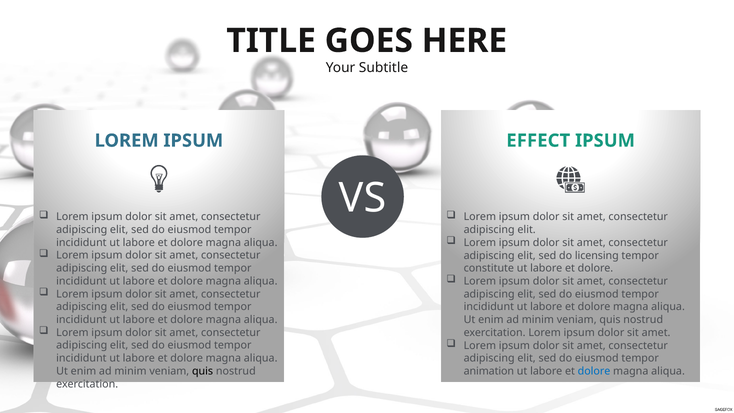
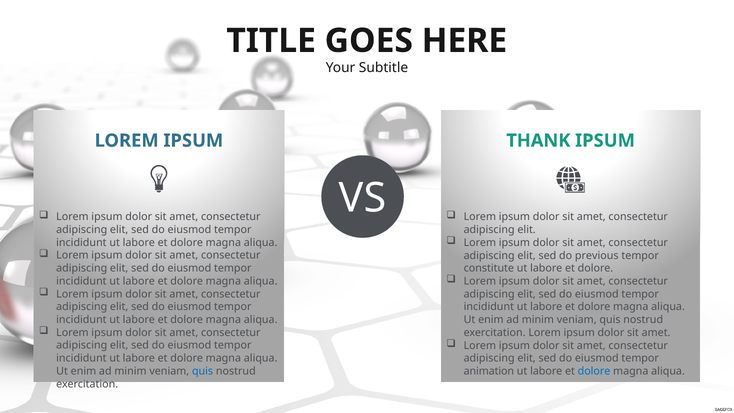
EFFECT: EFFECT -> THANK
licensing: licensing -> previous
quis at (203, 371) colour: black -> blue
